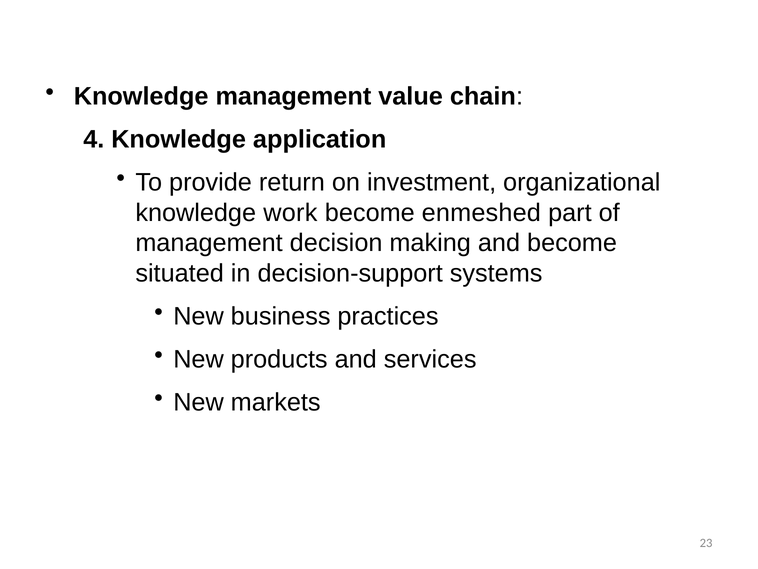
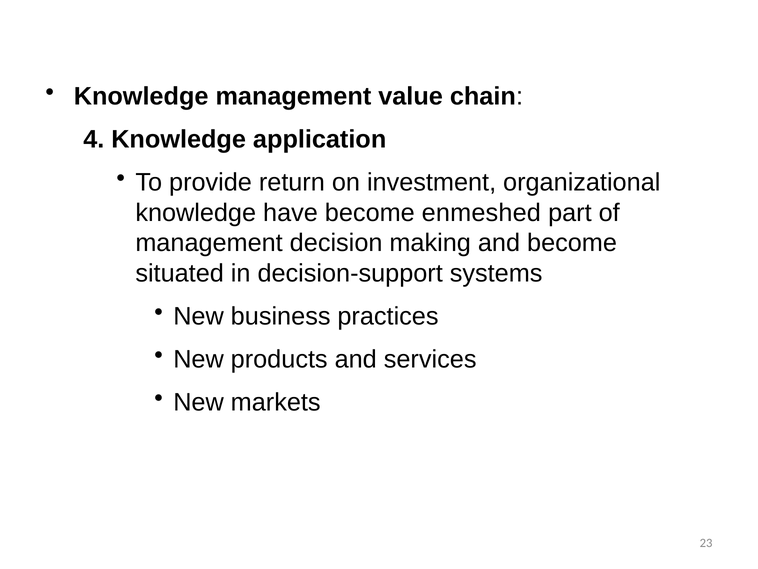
work: work -> have
